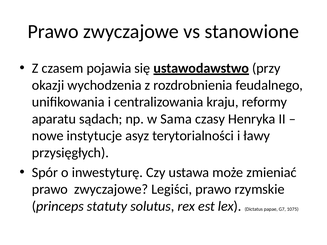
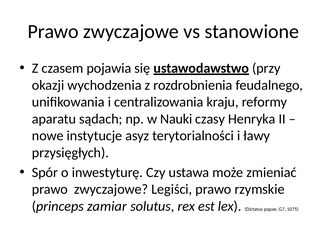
Sama: Sama -> Nauki
statuty: statuty -> zamiar
